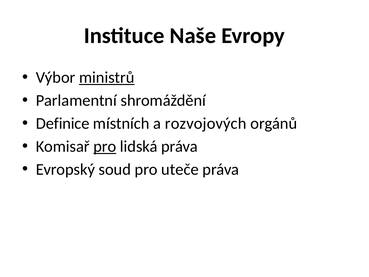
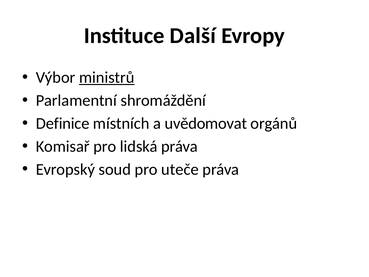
Naše: Naše -> Další
rozvojových: rozvojových -> uvědomovat
pro at (105, 146) underline: present -> none
